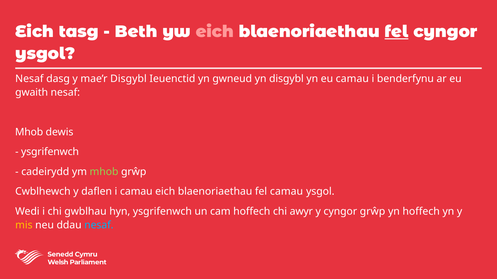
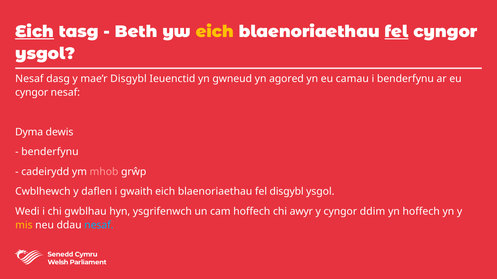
Eich at (35, 32) underline: none -> present
eich at (215, 32) colour: pink -> yellow
yn disgybl: disgybl -> agored
gwaith at (32, 92): gwaith -> cyngor
Mhob at (29, 132): Mhob -> Dyma
ysgrifenwch at (50, 152): ysgrifenwch -> benderfynu
mhob at (104, 172) colour: light green -> pink
i camau: camau -> gwaith
fel camau: camau -> disgybl
cyngor grŵp: grŵp -> ddim
